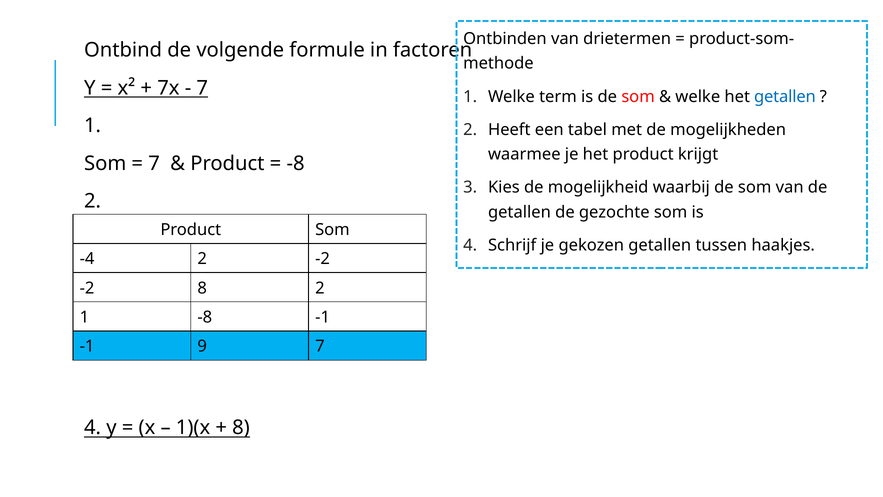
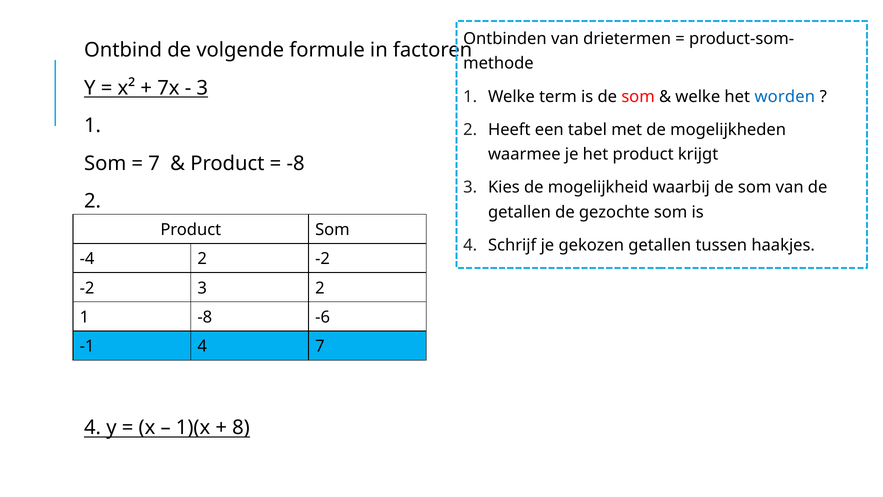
7 at (202, 88): 7 -> 3
het getallen: getallen -> worden
-2 8: 8 -> 3
-8 -1: -1 -> -6
-1 9: 9 -> 4
